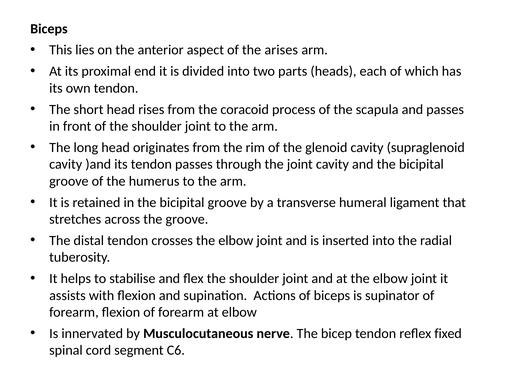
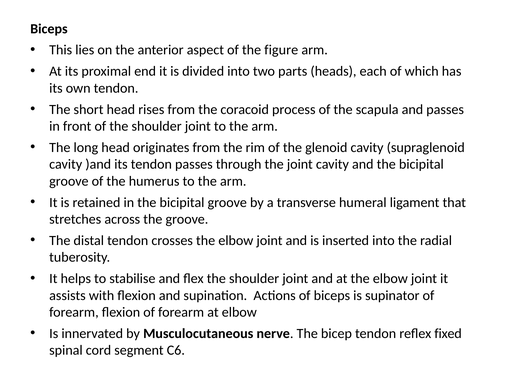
arises: arises -> figure
